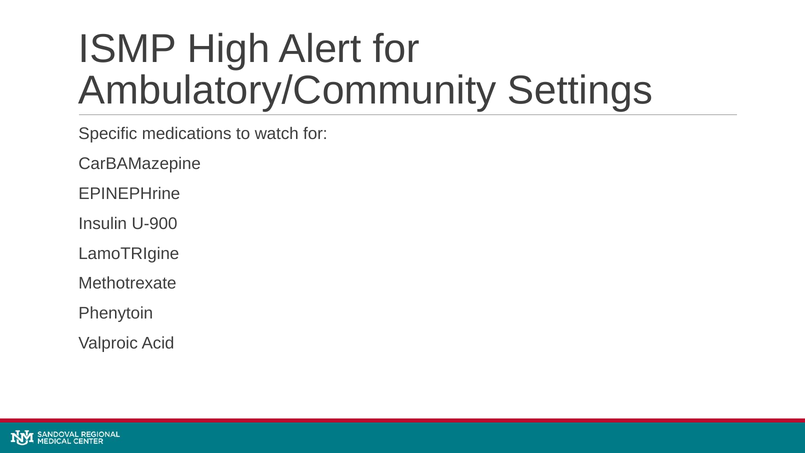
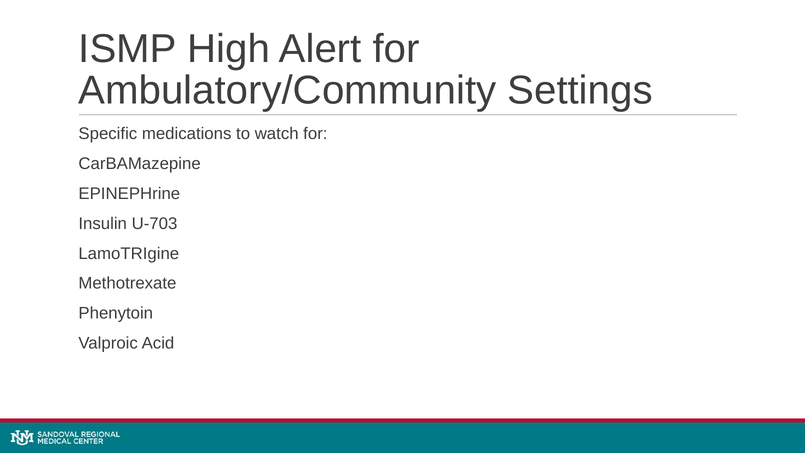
U-900: U-900 -> U-703
